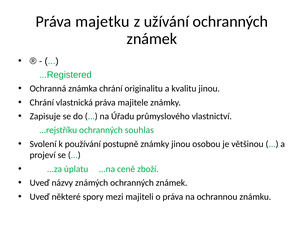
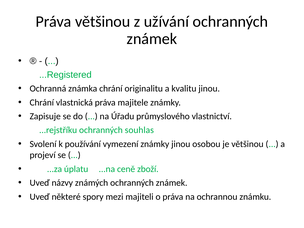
Práva majetku: majetku -> většinou
postupně: postupně -> vymezení
